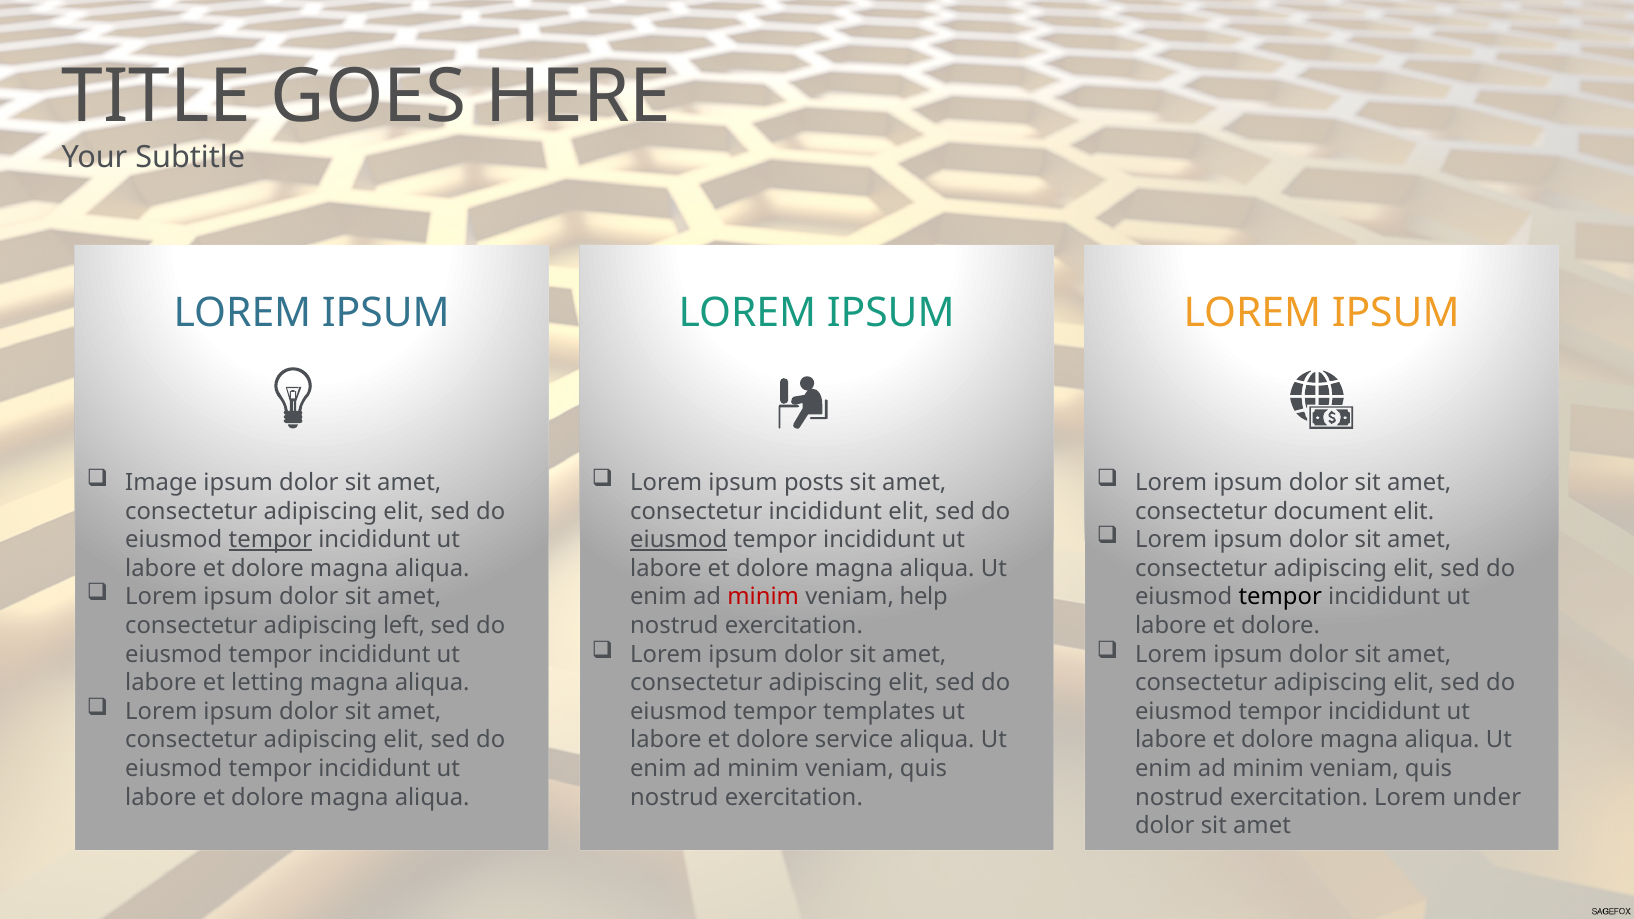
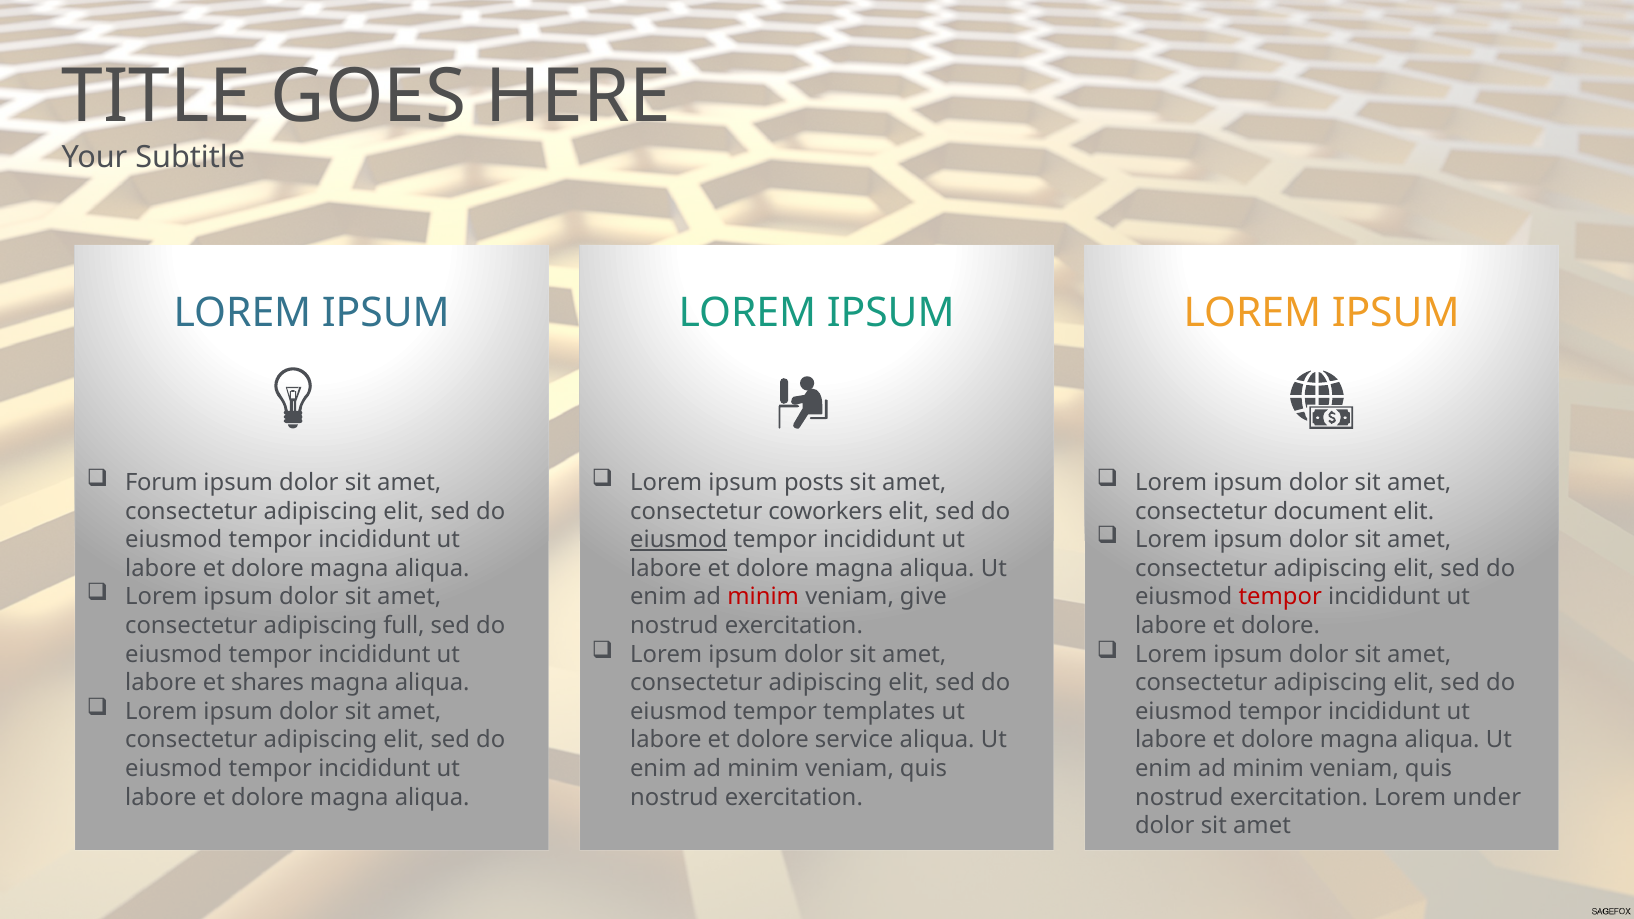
Image: Image -> Forum
consectetur incididunt: incididunt -> coworkers
tempor at (270, 540) underline: present -> none
help: help -> give
tempor at (1280, 597) colour: black -> red
left: left -> full
letting: letting -> shares
